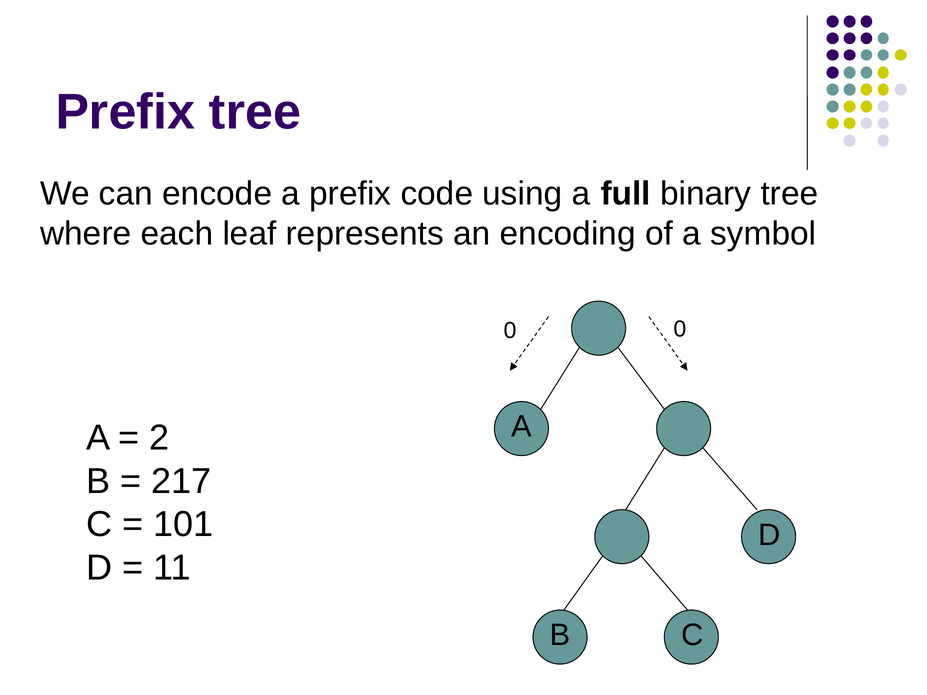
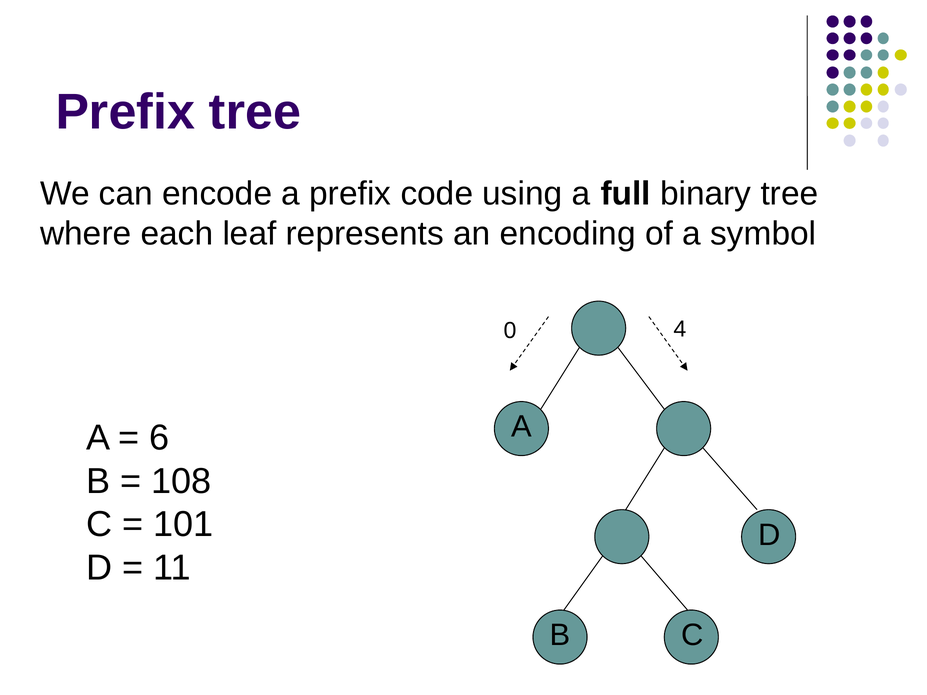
0 0: 0 -> 4
2: 2 -> 6
217: 217 -> 108
